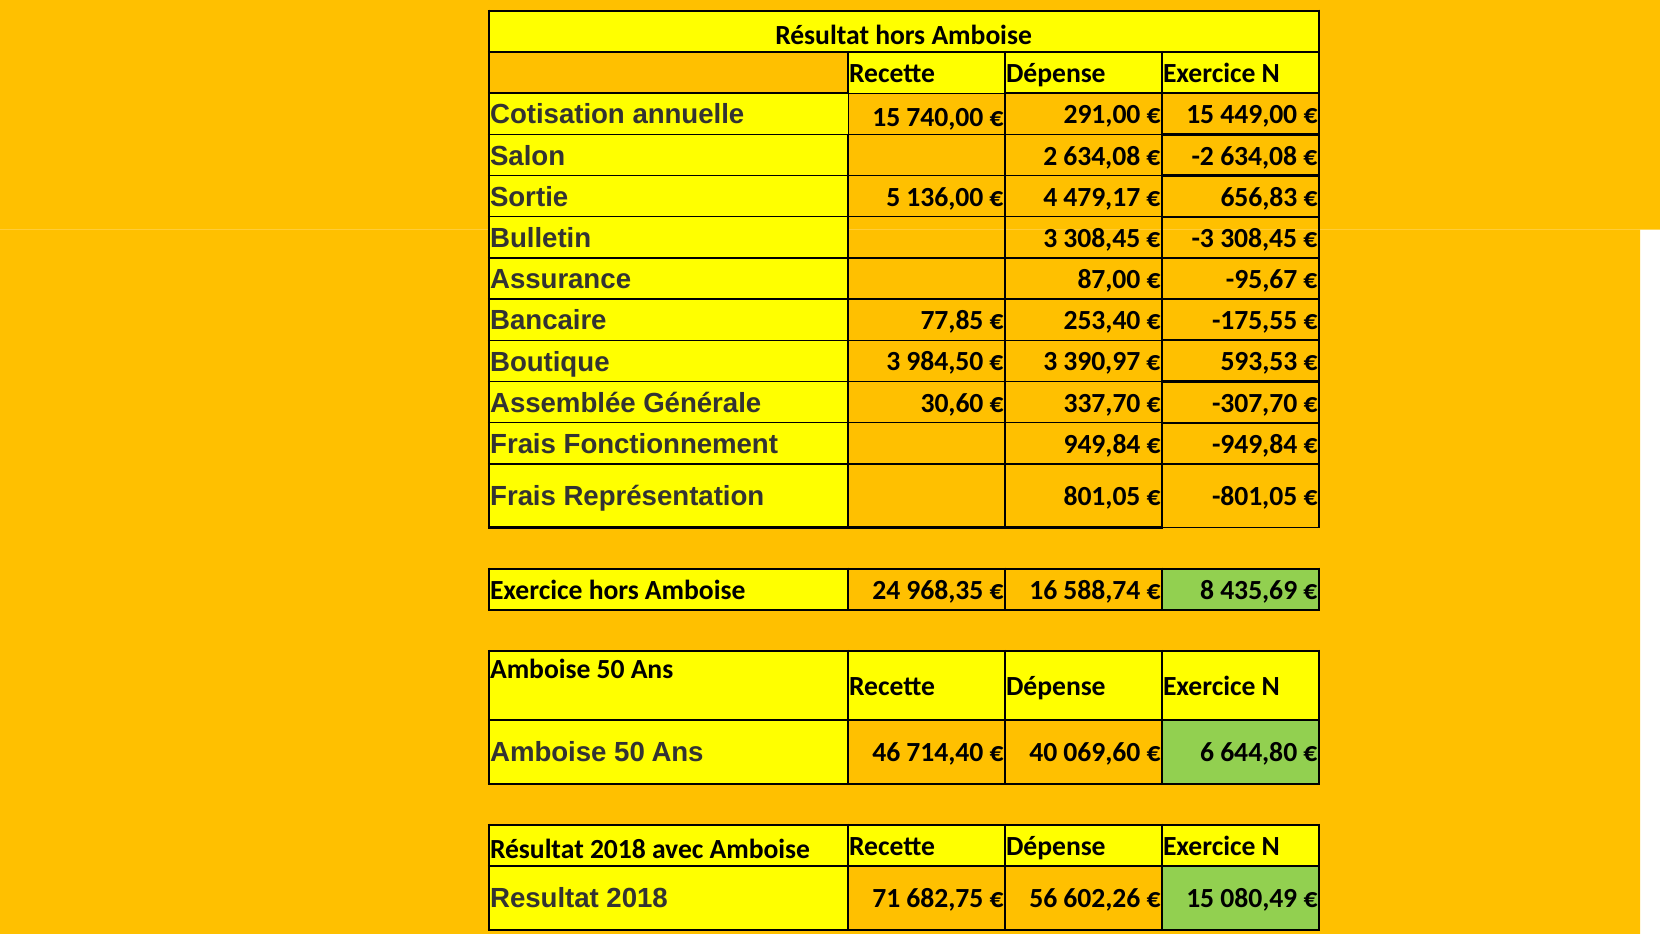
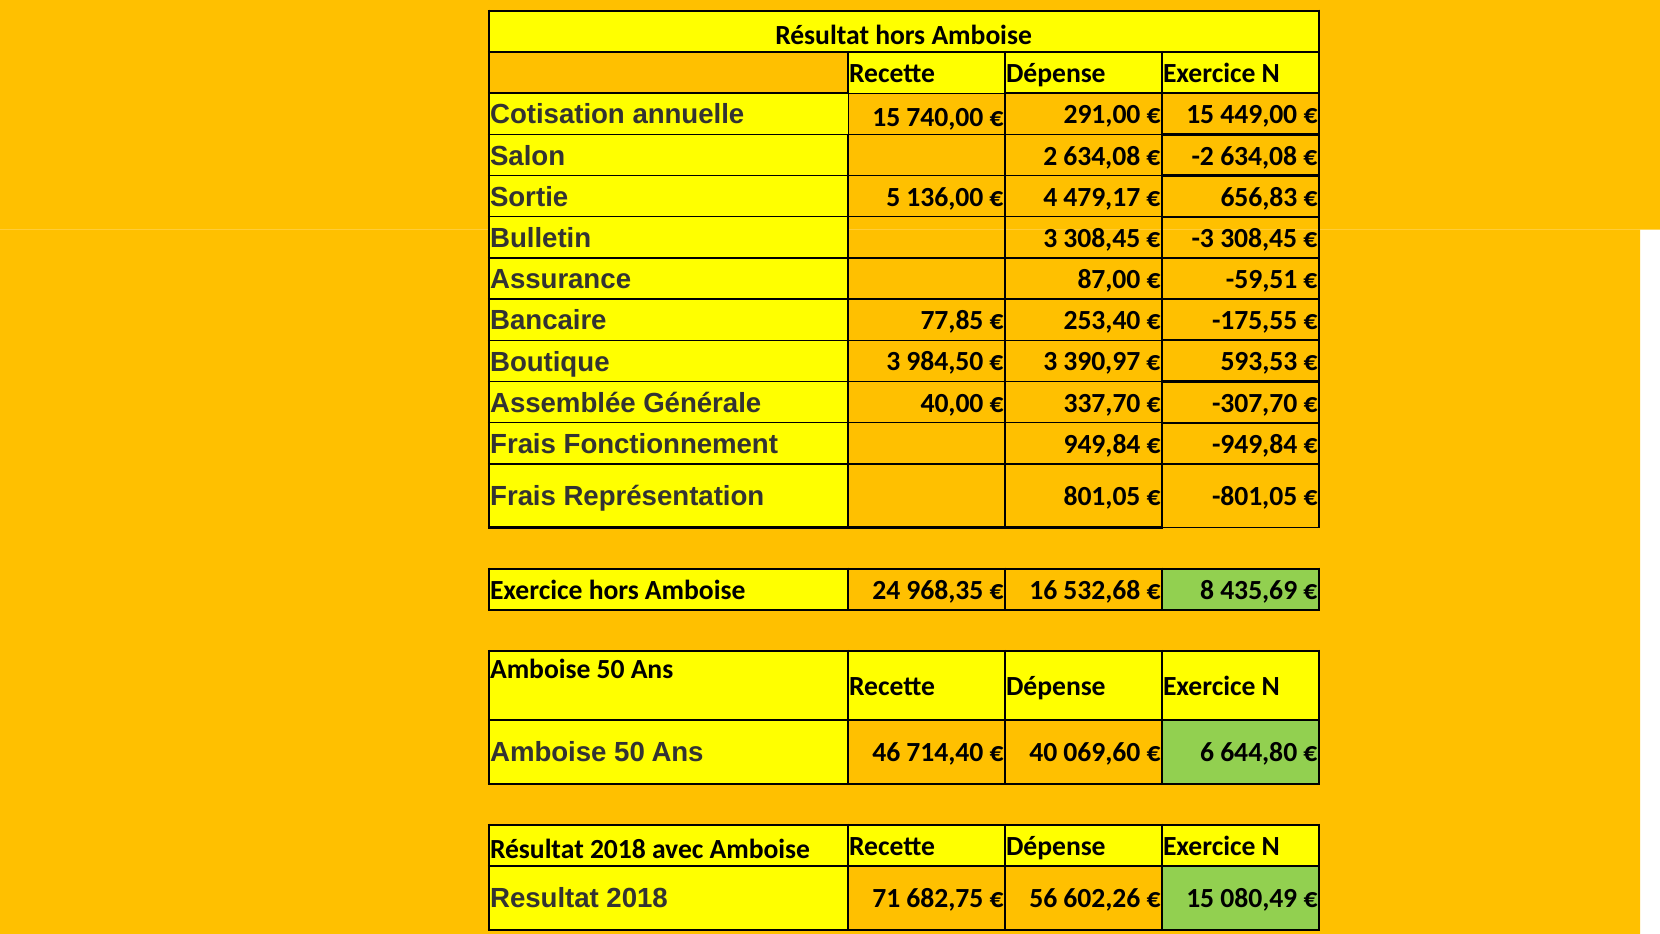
-95,67: -95,67 -> -59,51
30,60: 30,60 -> 40,00
588,74: 588,74 -> 532,68
